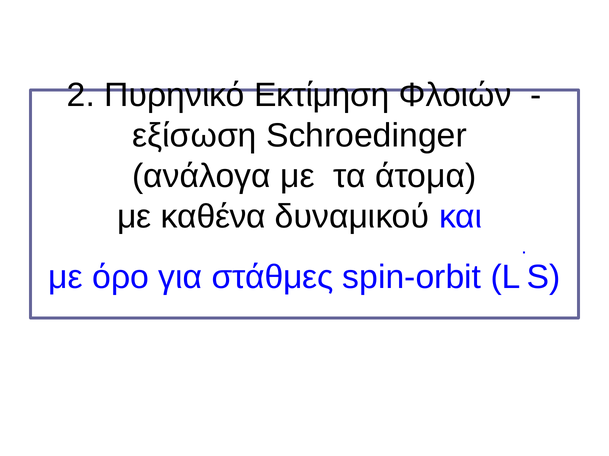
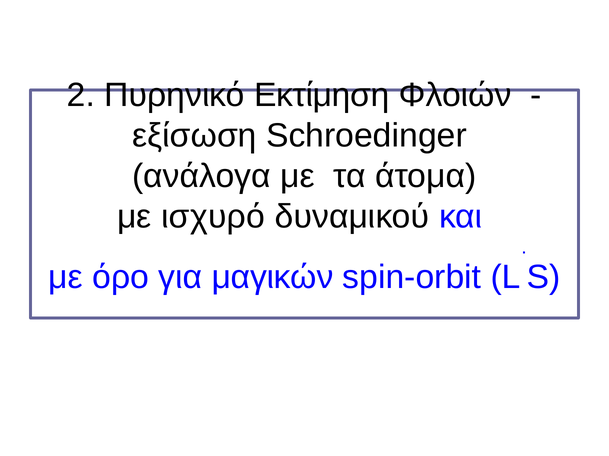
καθένα: καθένα -> ισχυρό
στάθμες: στάθμες -> μαγικών
